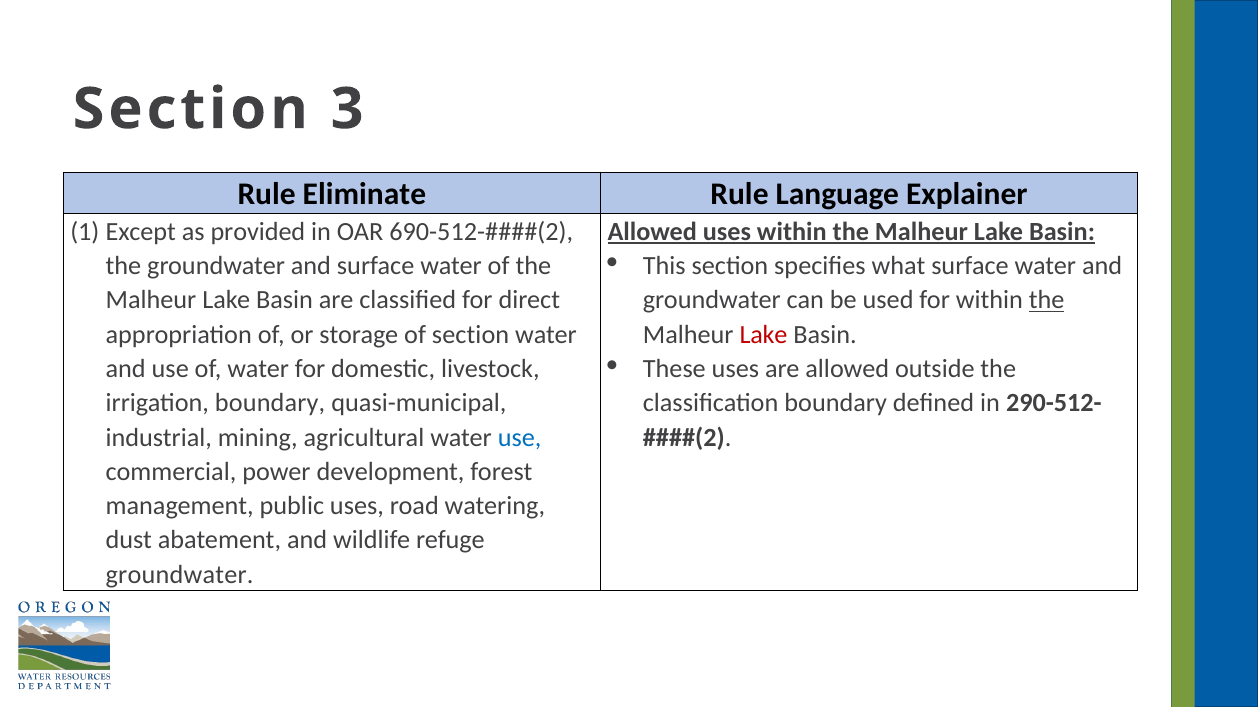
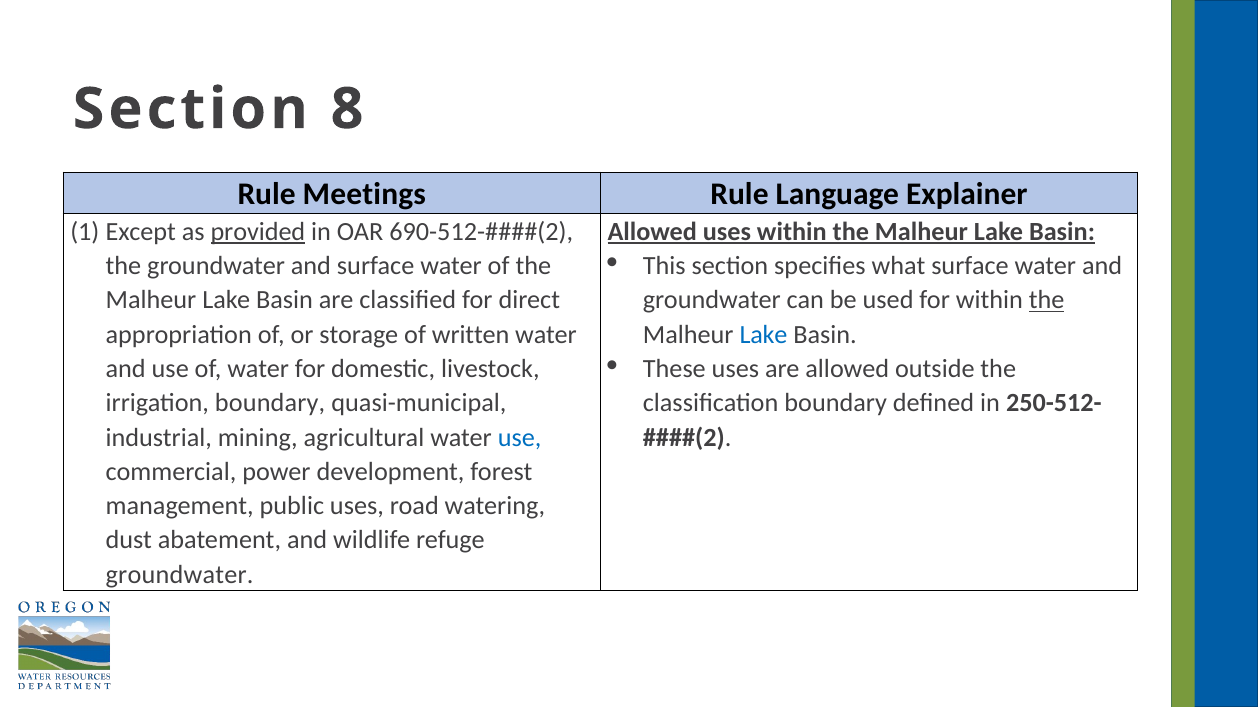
3: 3 -> 8
Eliminate: Eliminate -> Meetings
provided underline: none -> present
of section: section -> written
Lake at (764, 335) colour: red -> blue
290-512-: 290-512- -> 250-512-
